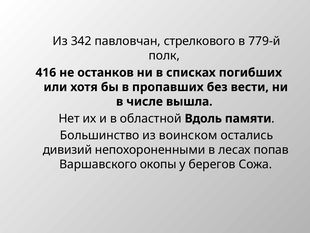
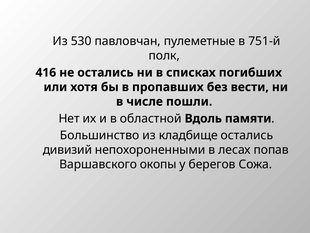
342: 342 -> 530
стрелкового: стрелкового -> пулеметные
779-й: 779-й -> 751-й
не останков: останков -> остались
вышла: вышла -> пошли
воинском: воинском -> кладбище
